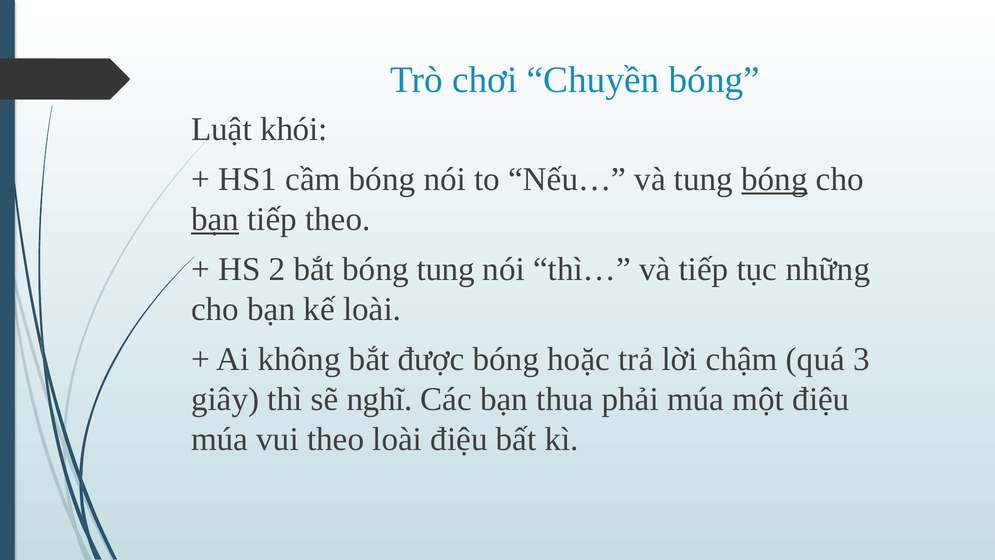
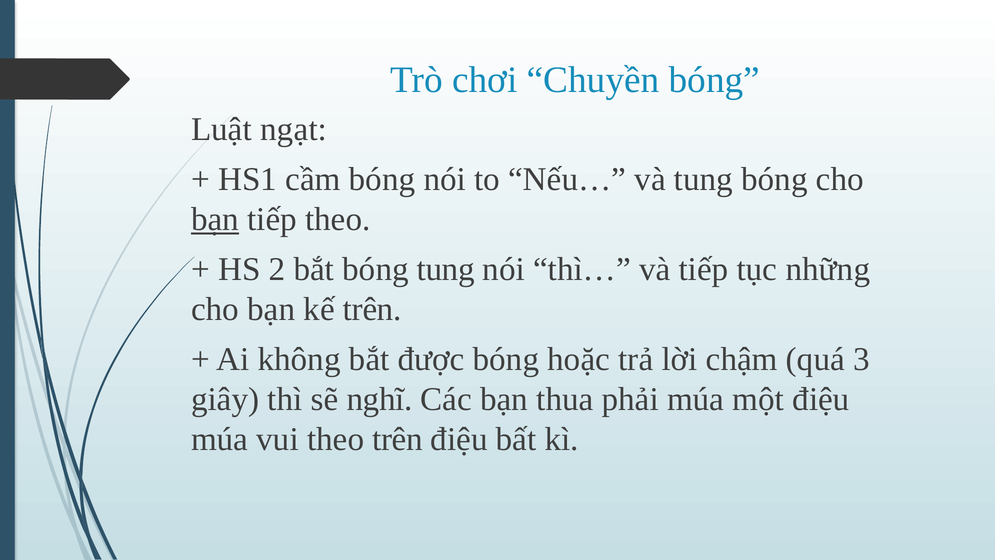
khói: khói -> ngạt
bóng at (774, 179) underline: present -> none
kế loài: loài -> trên
theo loài: loài -> trên
